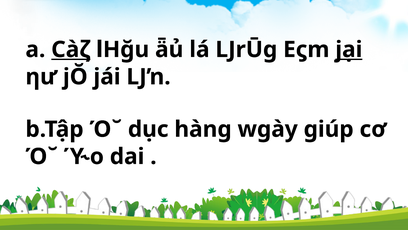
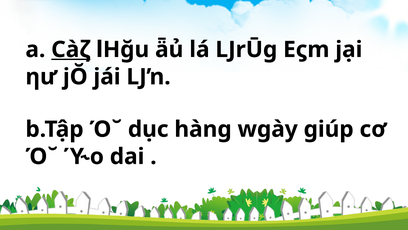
jại underline: present -> none
